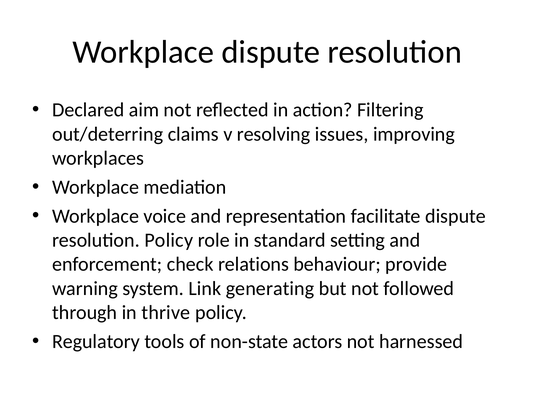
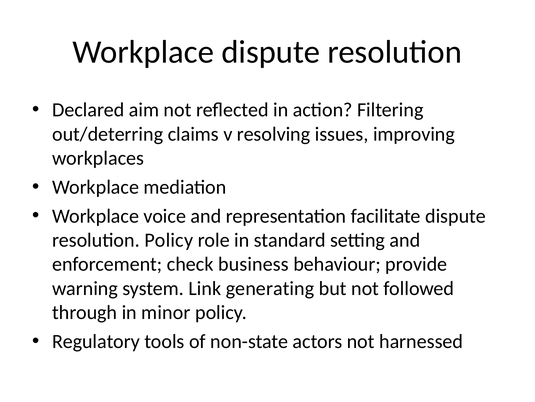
relations: relations -> business
thrive: thrive -> minor
